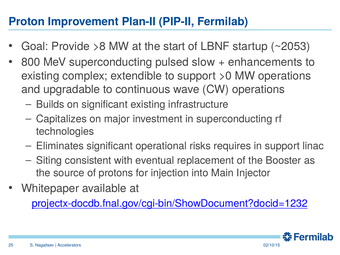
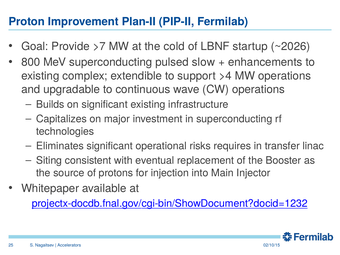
>8: >8 -> >7
start: start -> cold
~2053: ~2053 -> ~2026
>0: >0 -> >4
in support: support -> transfer
